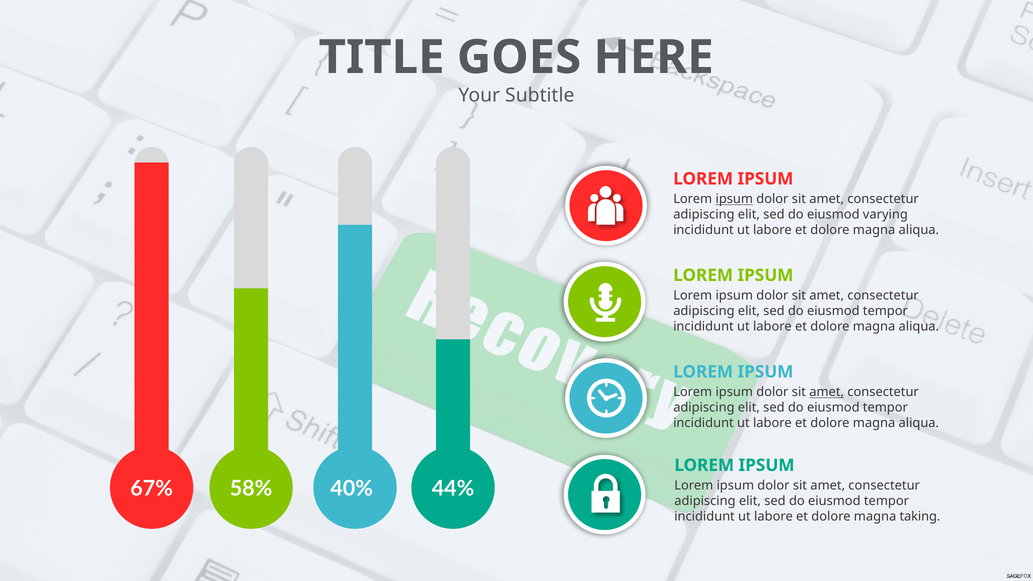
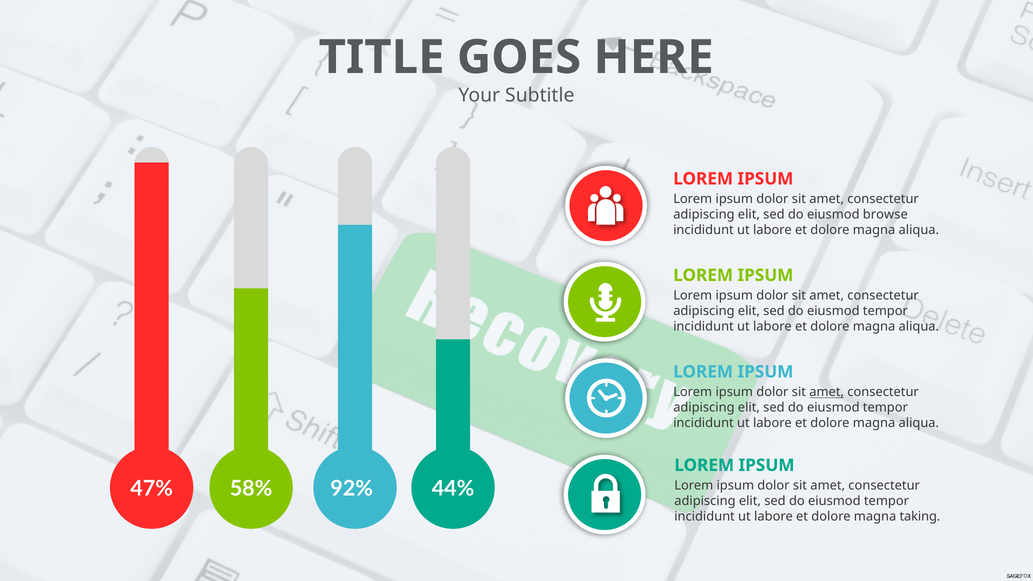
ipsum at (734, 199) underline: present -> none
varying: varying -> browse
67%: 67% -> 47%
40%: 40% -> 92%
